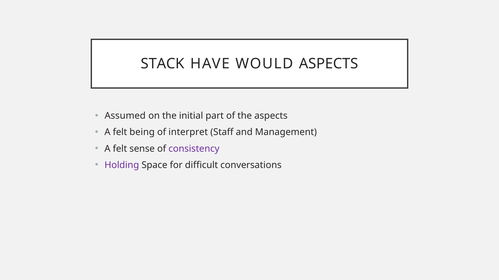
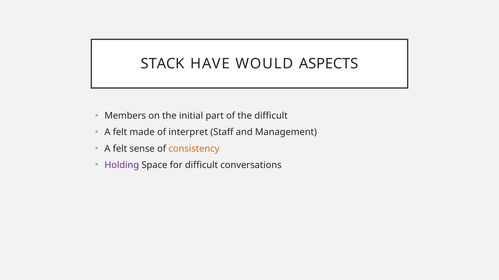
Assumed: Assumed -> Members
the aspects: aspects -> difficult
being: being -> made
consistency colour: purple -> orange
